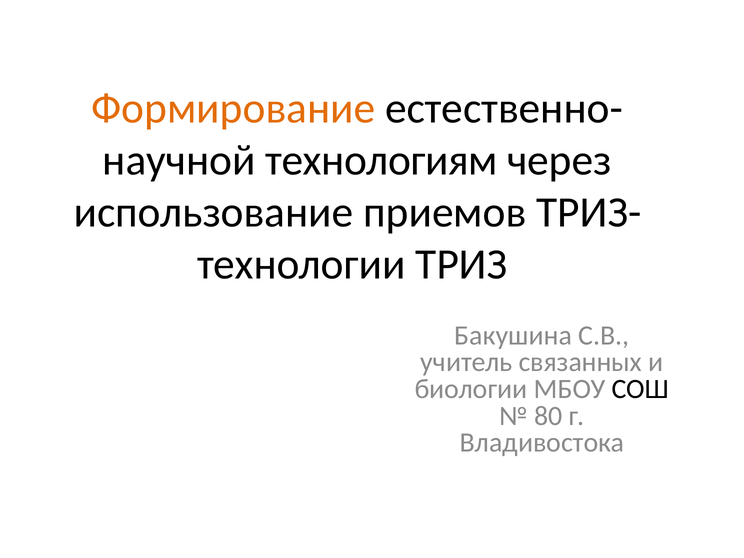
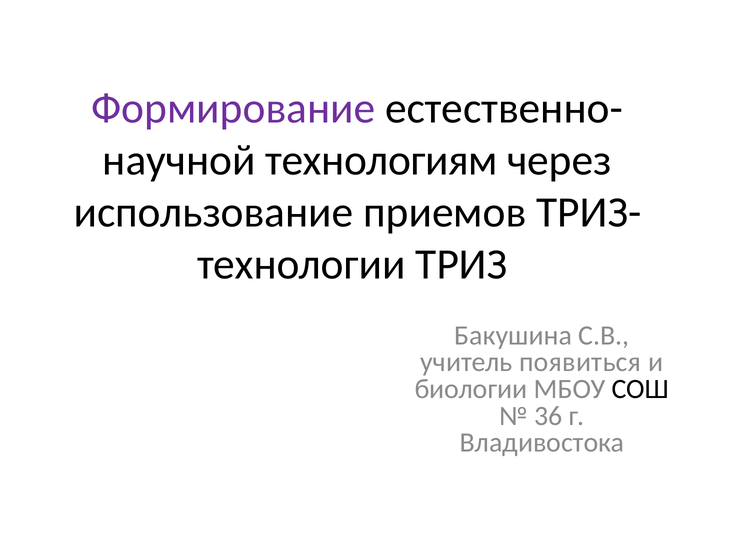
Формирование colour: orange -> purple
связанных: связанных -> появиться
80: 80 -> 36
